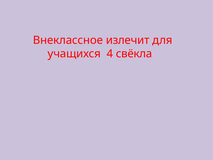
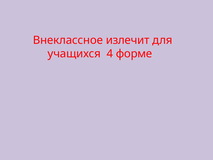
свёкла: свёкла -> форме
